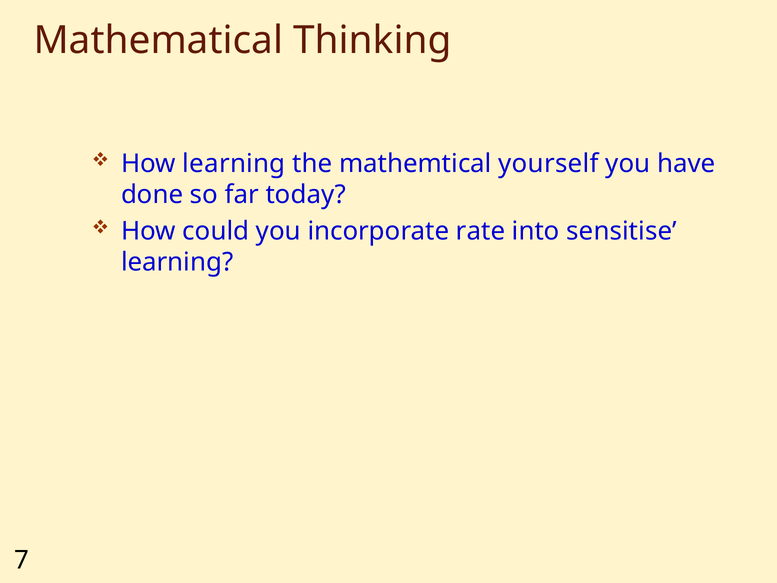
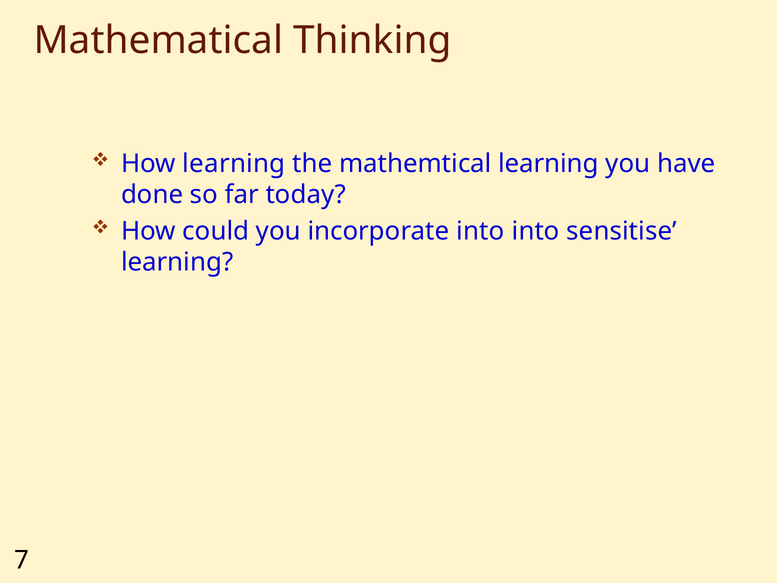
mathemtical yourself: yourself -> learning
incorporate rate: rate -> into
